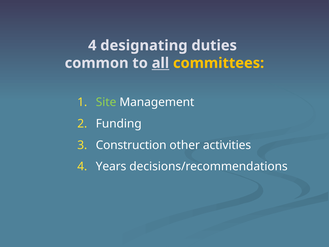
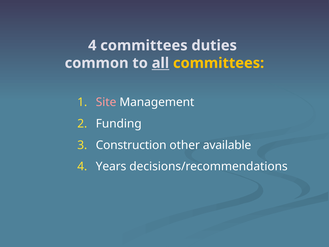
4 designating: designating -> committees
Site colour: light green -> pink
activities: activities -> available
